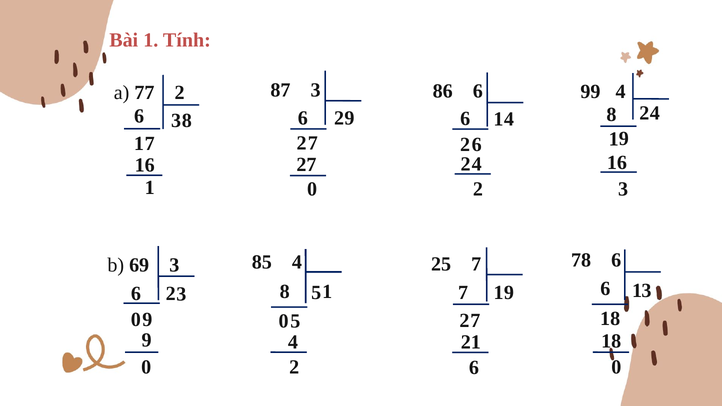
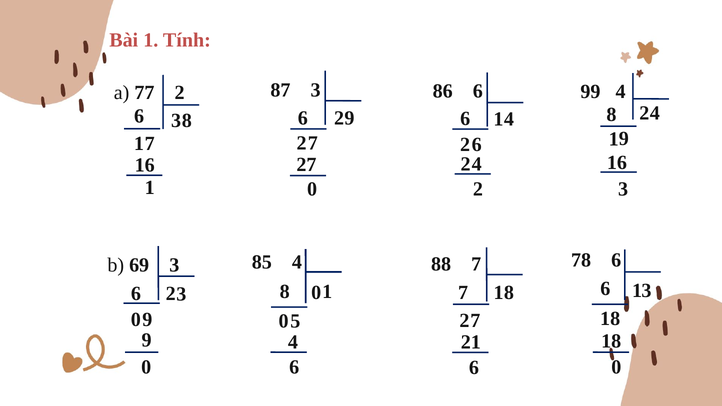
25: 25 -> 88
7 9: 9 -> 8
3 5: 5 -> 0
0 2: 2 -> 6
